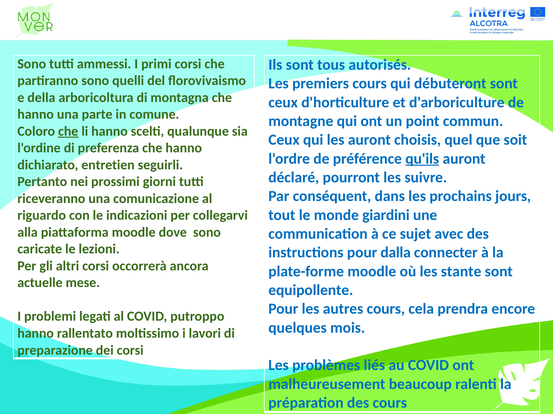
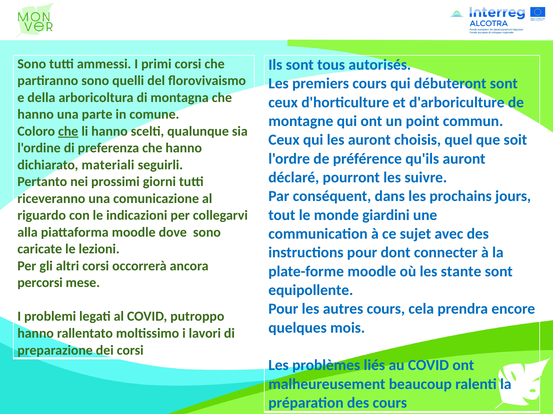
qu'ils underline: present -> none
entretien: entretien -> materiali
dalla: dalla -> dont
actuelle: actuelle -> percorsi
